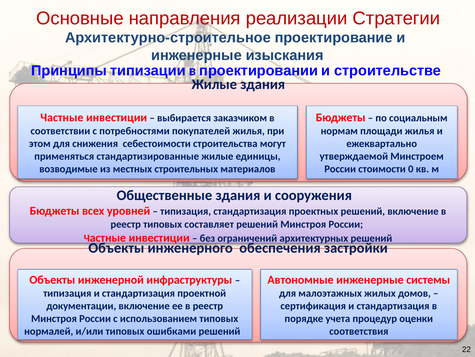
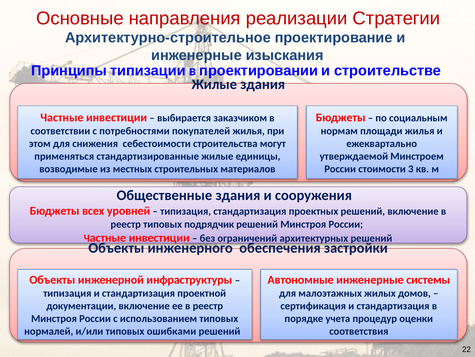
0: 0 -> 3
составляет: составляет -> подрядчик
